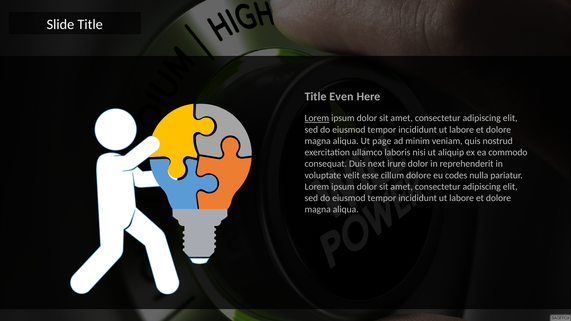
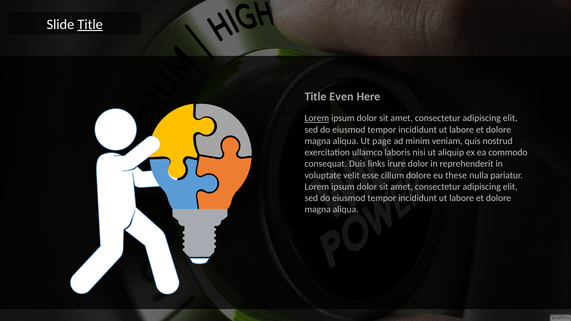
Title at (90, 24) underline: none -> present
next: next -> links
codes: codes -> these
